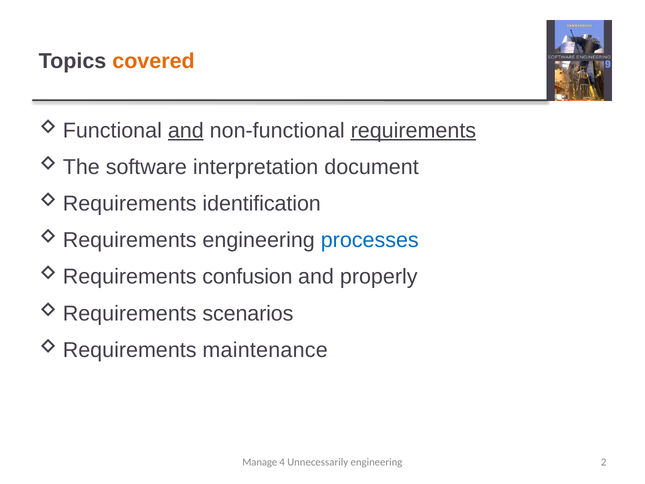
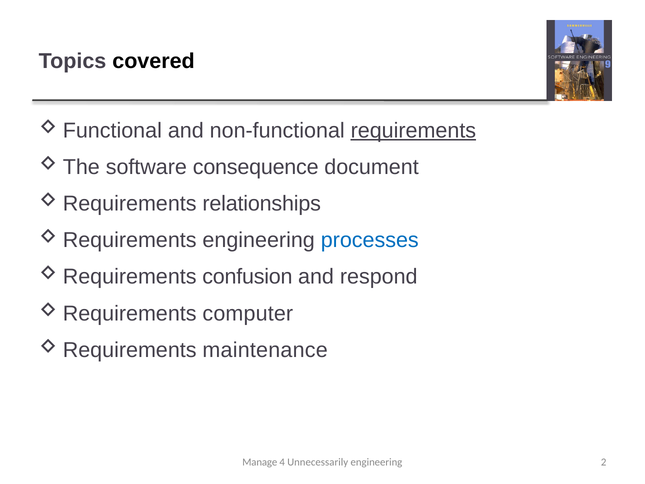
covered colour: orange -> black
and at (186, 130) underline: present -> none
interpretation: interpretation -> consequence
identification: identification -> relationships
properly: properly -> respond
scenarios: scenarios -> computer
